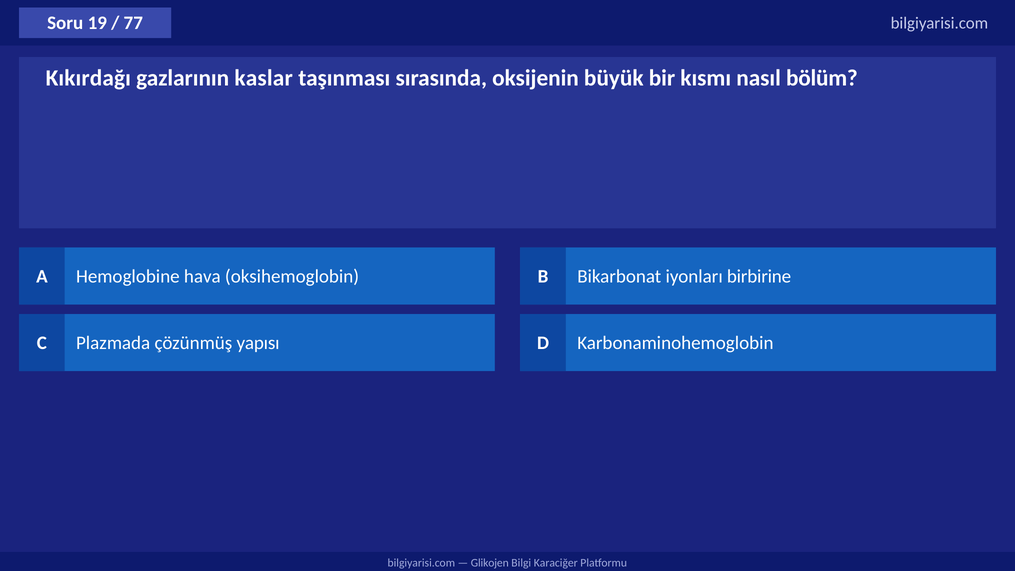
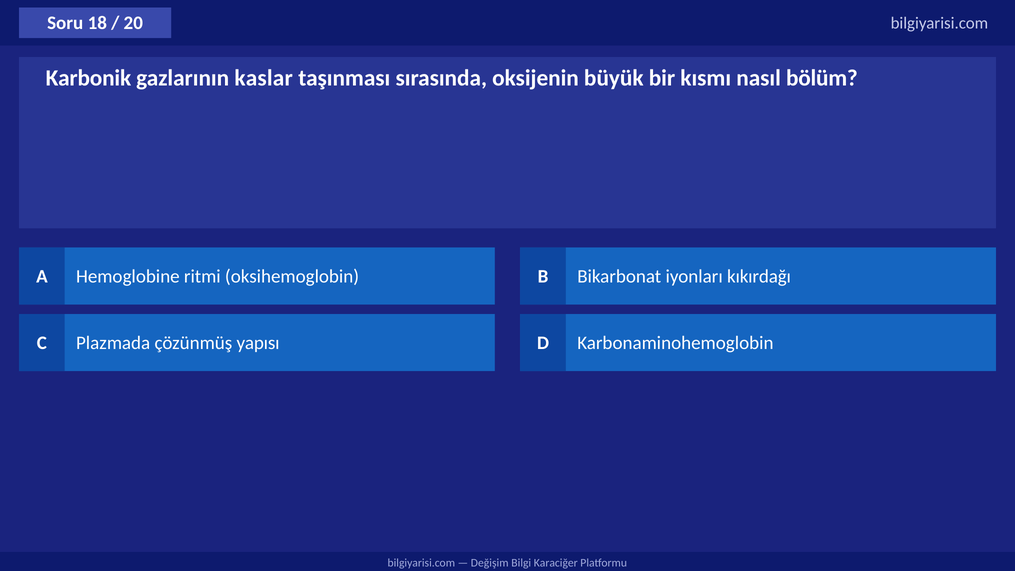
19: 19 -> 18
77: 77 -> 20
Kıkırdağı: Kıkırdağı -> Karbonik
hava: hava -> ritmi
birbirine: birbirine -> kıkırdağı
Glikojen: Glikojen -> Değişim
